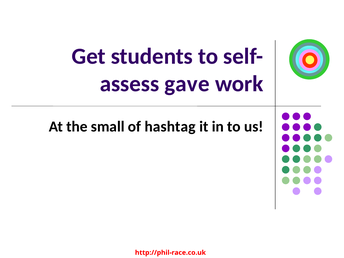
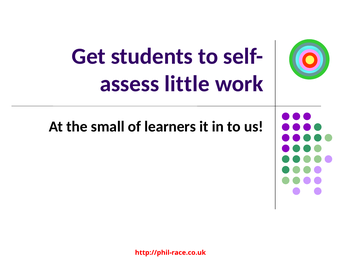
gave: gave -> little
hashtag: hashtag -> learners
